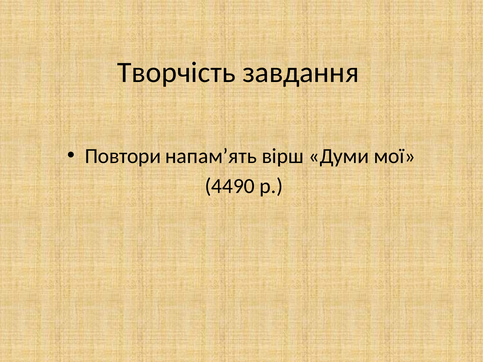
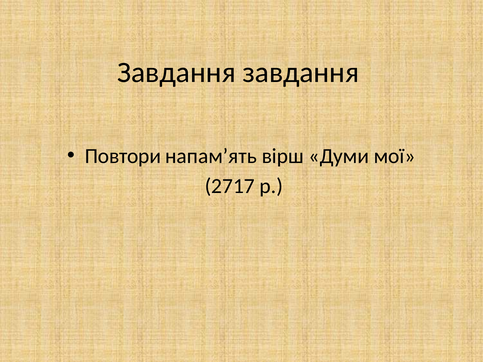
Творчість at (176, 73): Творчість -> Завдання
4490: 4490 -> 2717
